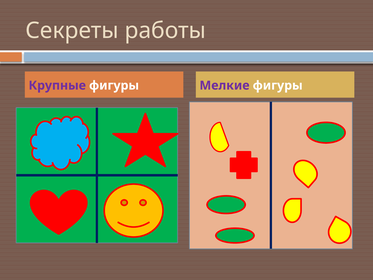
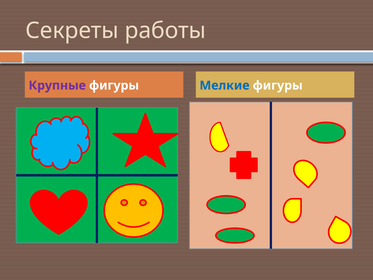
Мелкие colour: purple -> blue
